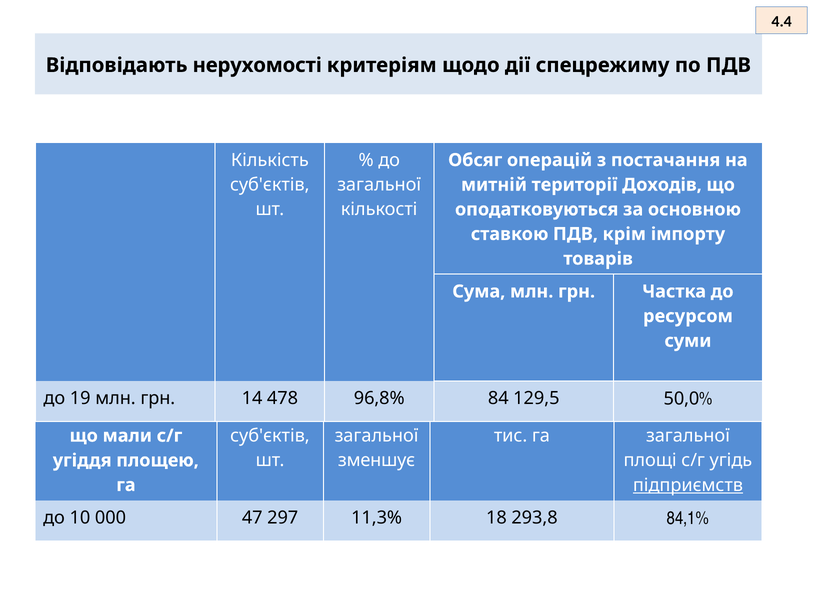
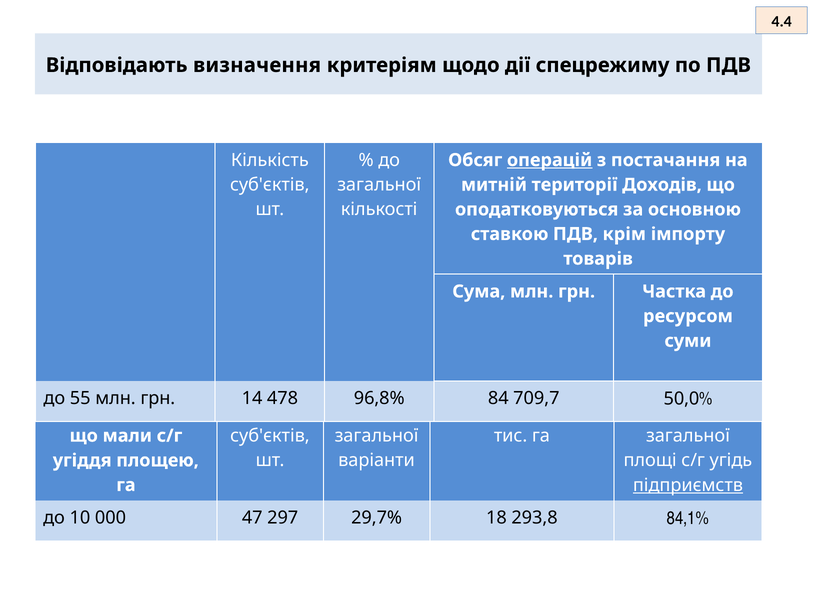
нерухомості: нерухомості -> визначення
операцій underline: none -> present
19: 19 -> 55
129,5: 129,5 -> 709,7
зменшує: зменшує -> варіанти
11,3%: 11,3% -> 29,7%
